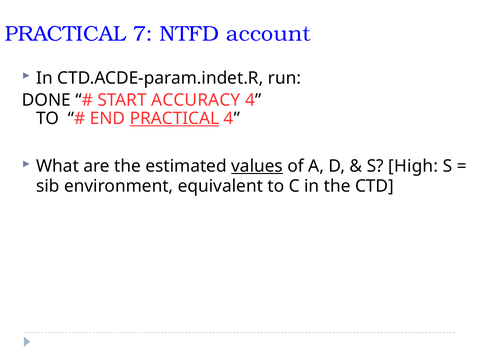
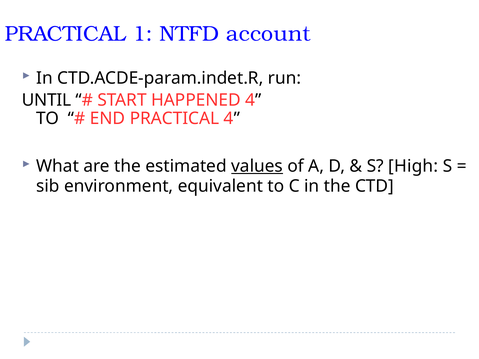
7: 7 -> 1
DONE: DONE -> UNTIL
ACCURACY: ACCURACY -> HAPPENED
PRACTICAL at (174, 118) underline: present -> none
